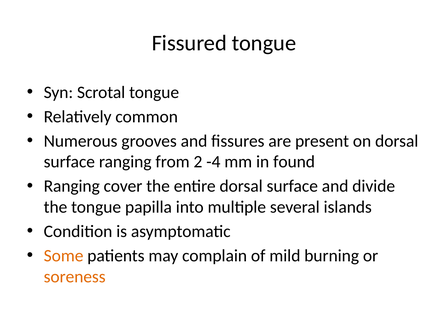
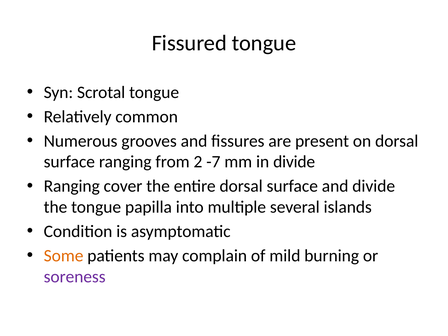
-4: -4 -> -7
in found: found -> divide
soreness colour: orange -> purple
